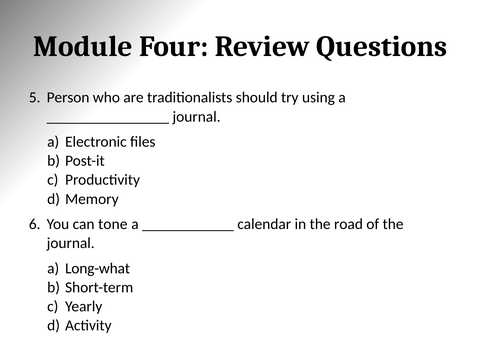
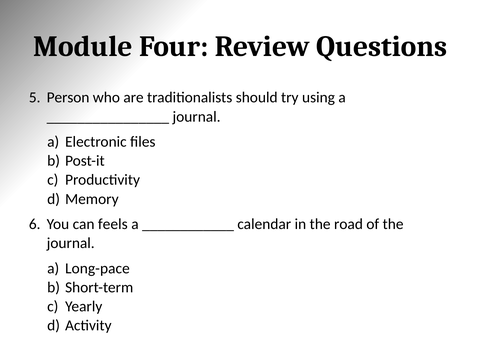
tone: tone -> feels
Long-what: Long-what -> Long-pace
